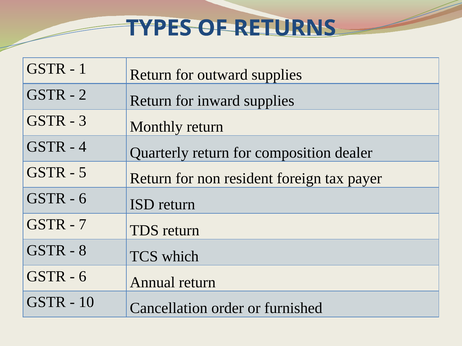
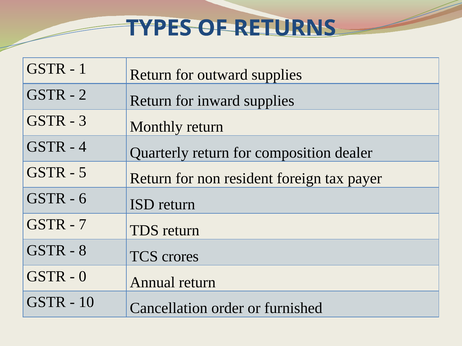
which: which -> crores
6 at (83, 277): 6 -> 0
